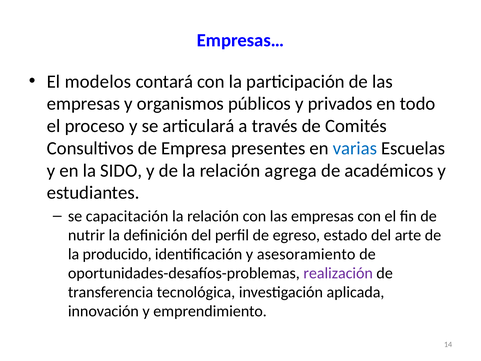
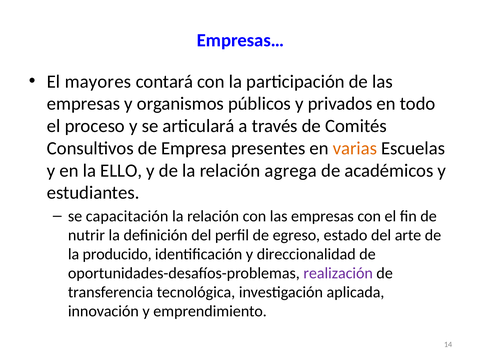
modelos: modelos -> mayores
varias colour: blue -> orange
SIDO: SIDO -> ELLO
asesoramiento: asesoramiento -> direccionalidad
